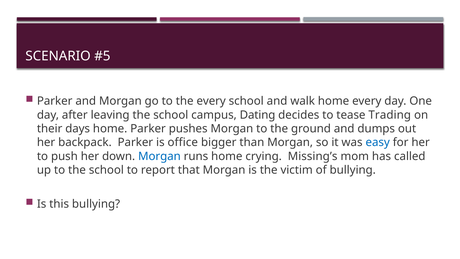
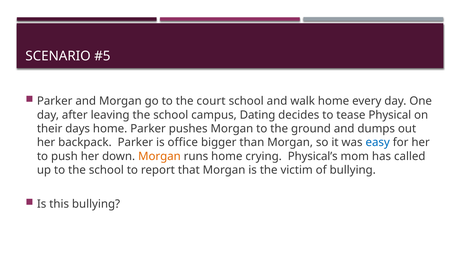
the every: every -> court
Trading: Trading -> Physical
Morgan at (159, 156) colour: blue -> orange
Missing’s: Missing’s -> Physical’s
